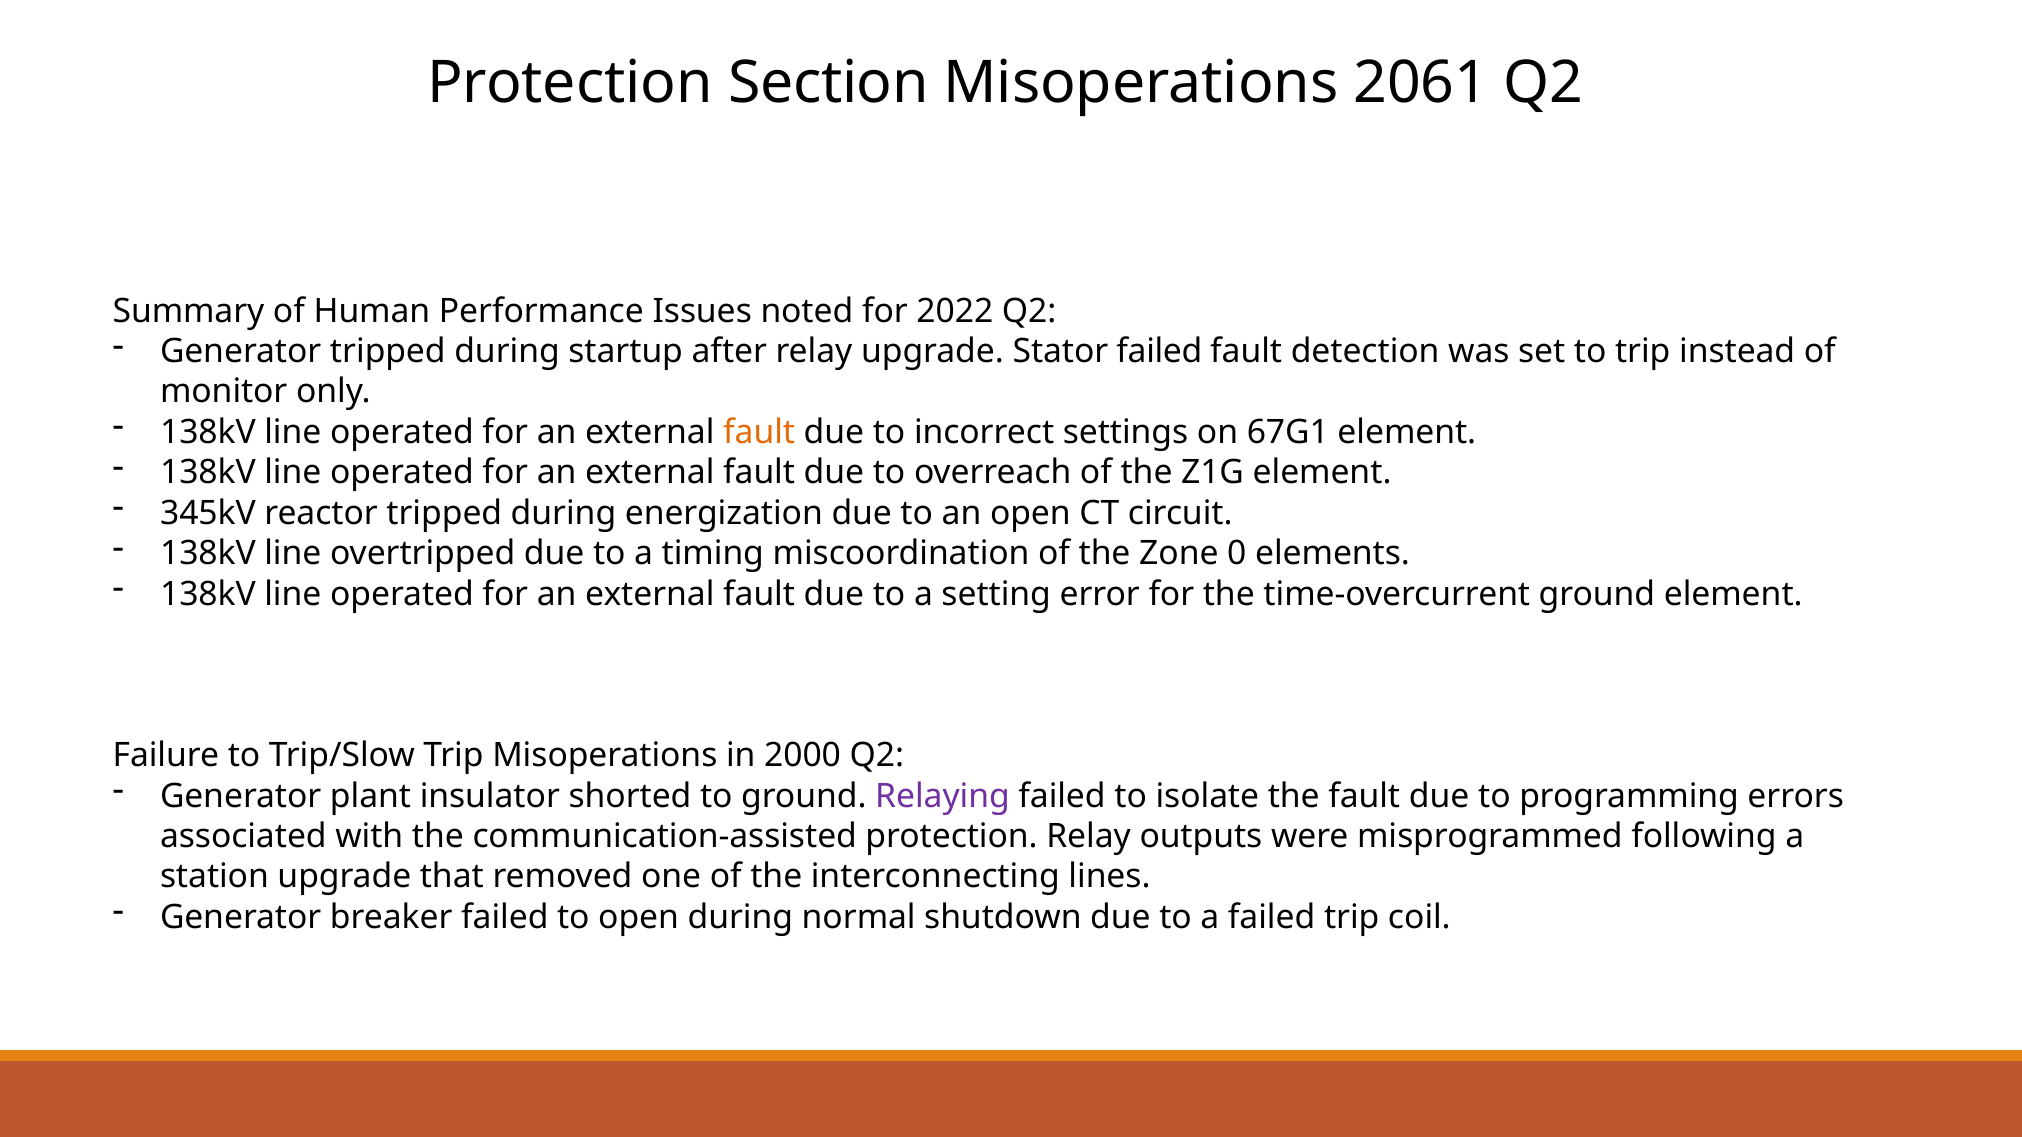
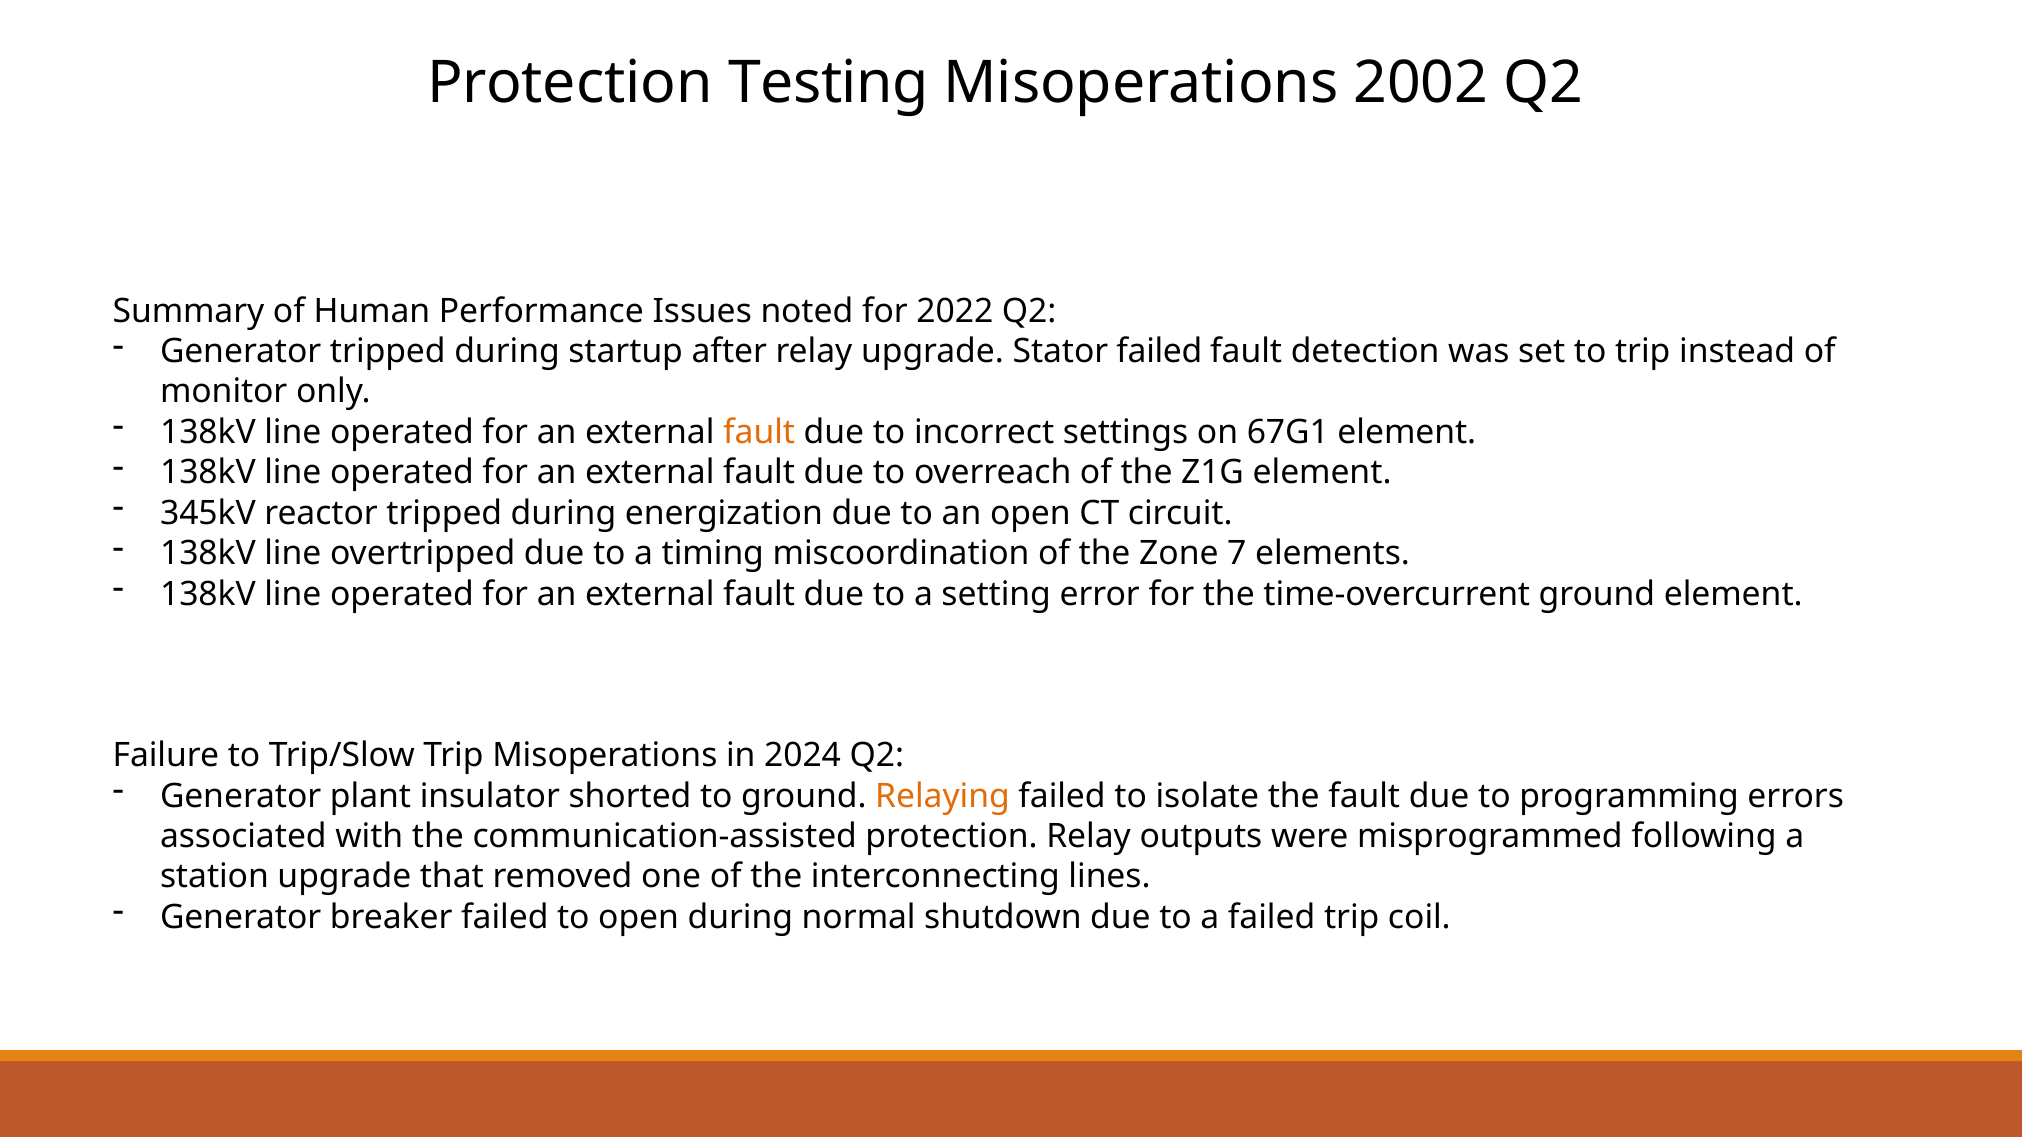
Section: Section -> Testing
2061: 2061 -> 2002
0: 0 -> 7
2000: 2000 -> 2024
Relaying colour: purple -> orange
